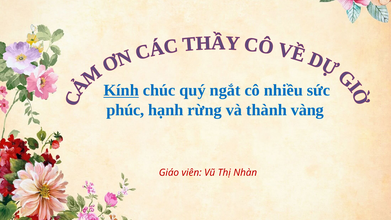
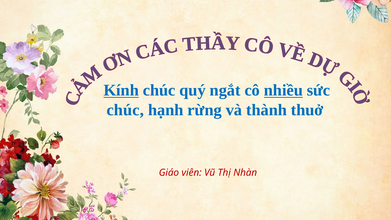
nhiều underline: none -> present
phúc at (125, 110): phúc -> chúc
vàng: vàng -> thuở
